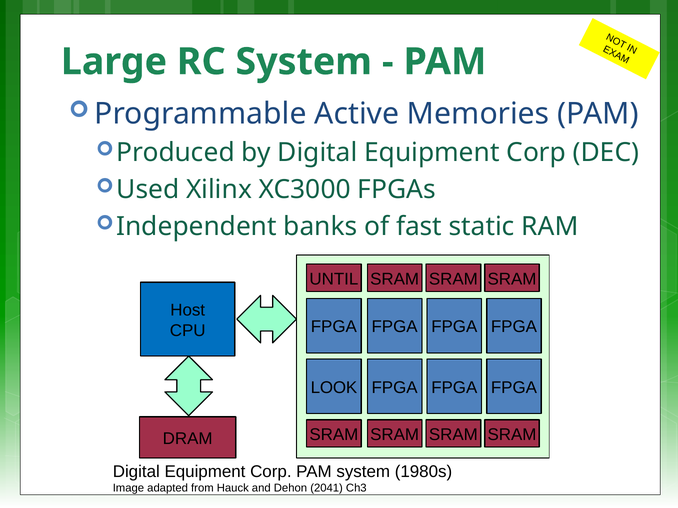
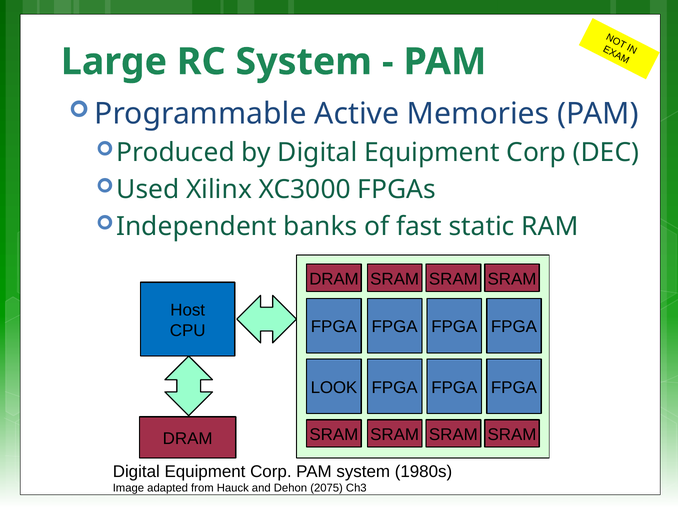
UNTIL at (334, 279): UNTIL -> DRAM
2041: 2041 -> 2075
